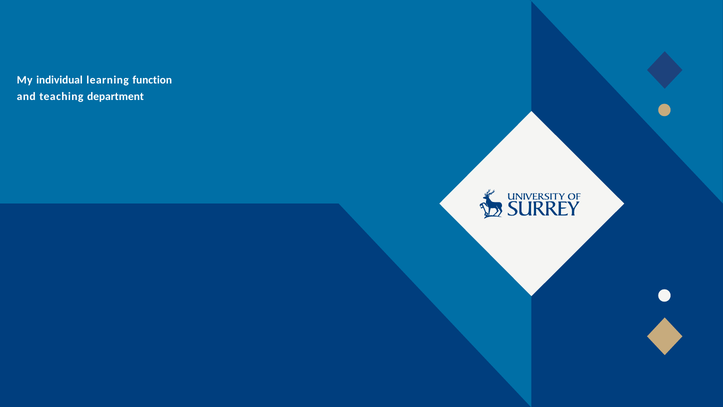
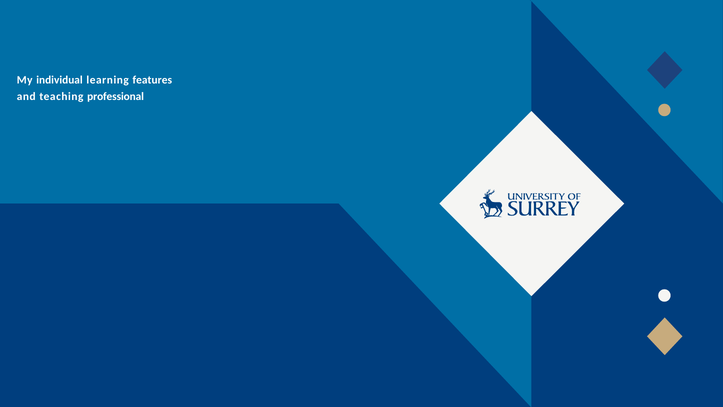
function: function -> features
department: department -> professional
